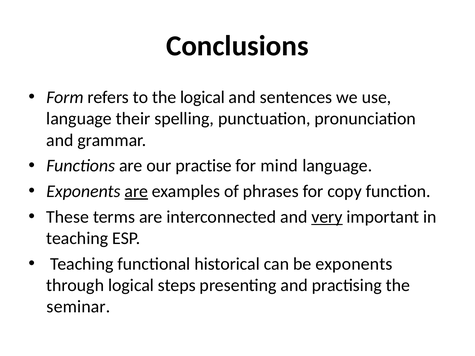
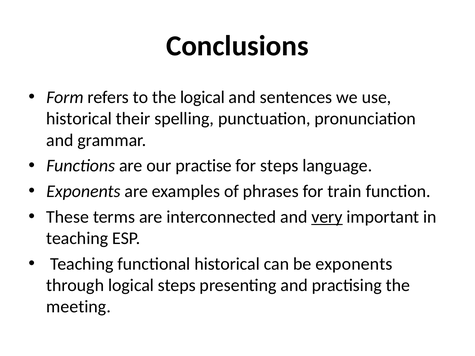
language at (79, 119): language -> historical
for mind: mind -> steps
are at (136, 191) underline: present -> none
copy: copy -> train
seminar: seminar -> meeting
